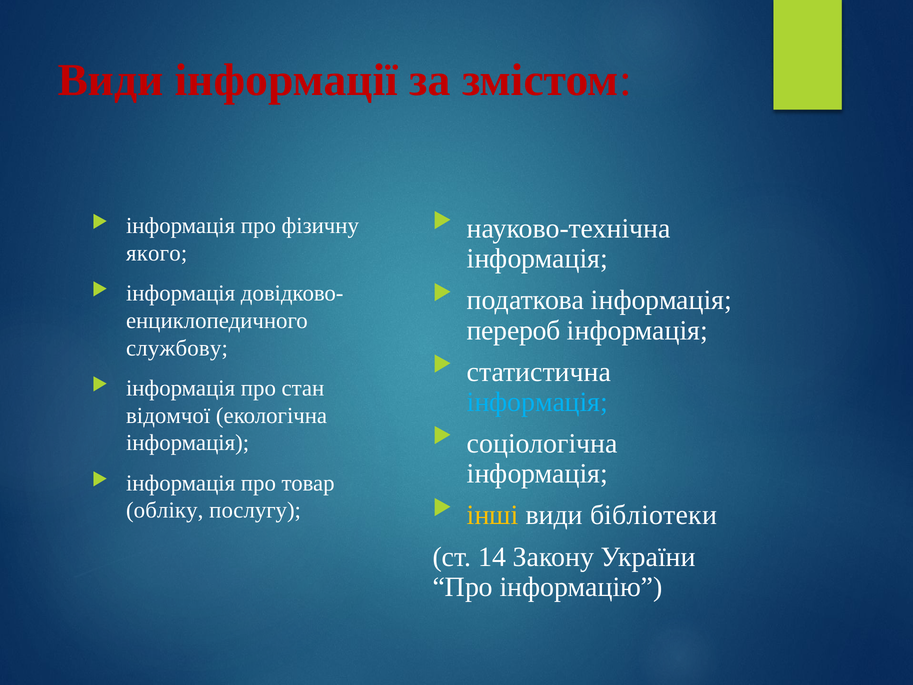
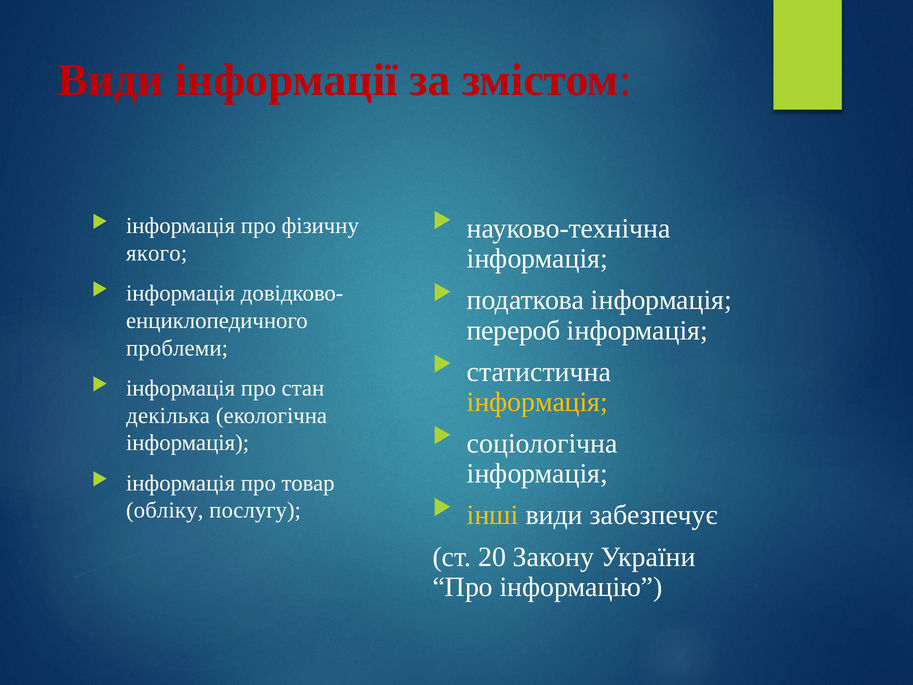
службову: службову -> проблеми
інформація at (537, 402) colour: light blue -> yellow
відомчої: відомчої -> декілька
бібліотеки: бібліотеки -> забезпечує
14: 14 -> 20
